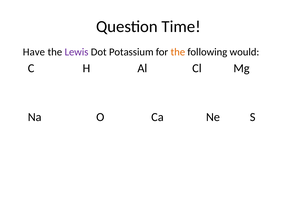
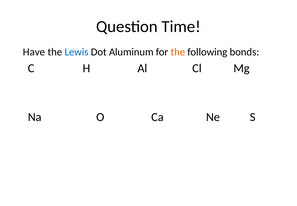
Lewis colour: purple -> blue
Potassium: Potassium -> Aluminum
would: would -> bonds
